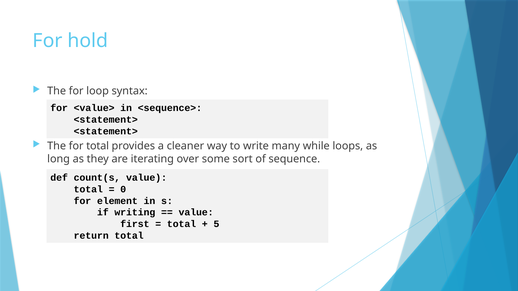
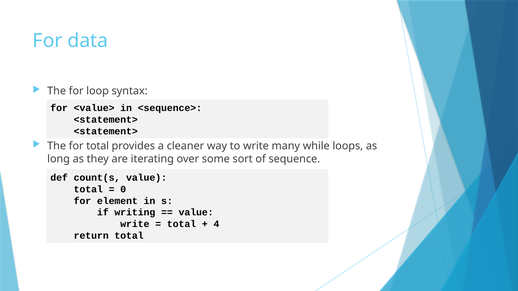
hold: hold -> data
first at (135, 224): first -> write
5: 5 -> 4
